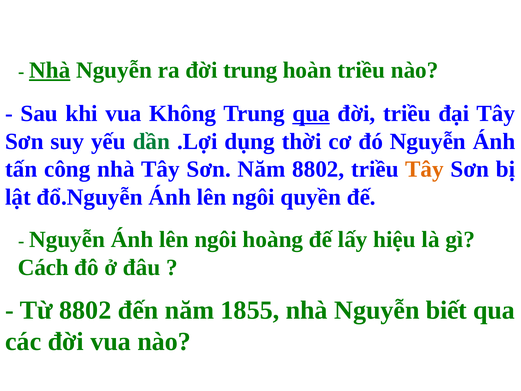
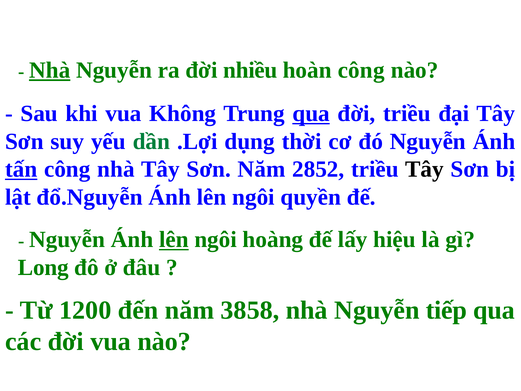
đời trung: trung -> nhiều
hoàn triều: triều -> công
tấn underline: none -> present
Năm 8802: 8802 -> 2852
Tây at (424, 169) colour: orange -> black
lên at (174, 239) underline: none -> present
Cách: Cách -> Long
Từ 8802: 8802 -> 1200
1855: 1855 -> 3858
biết: biết -> tiếp
